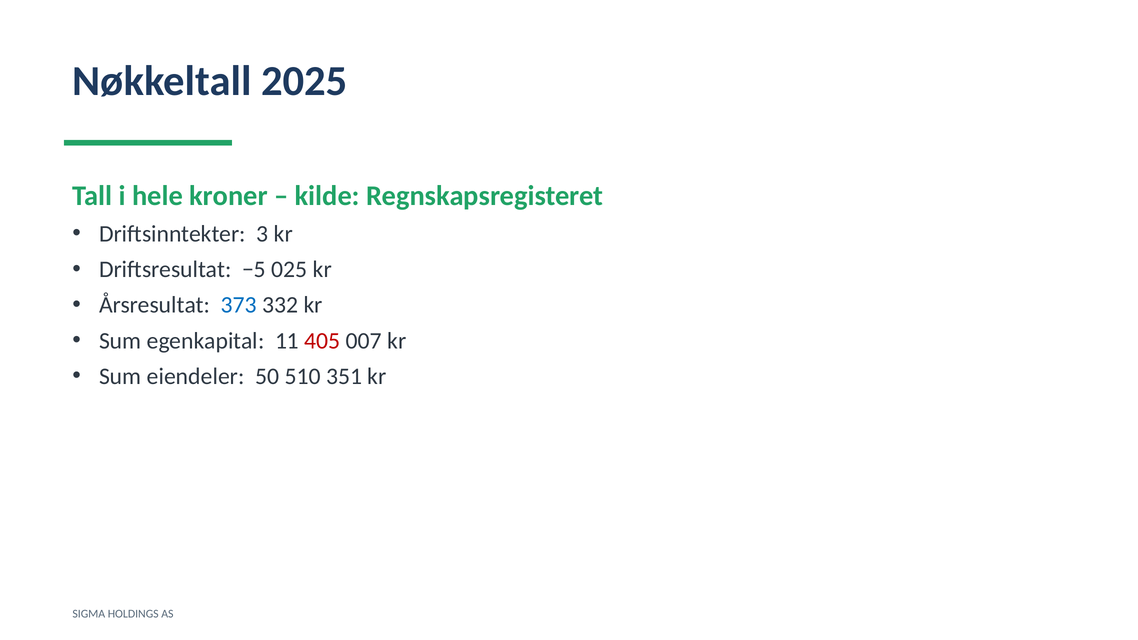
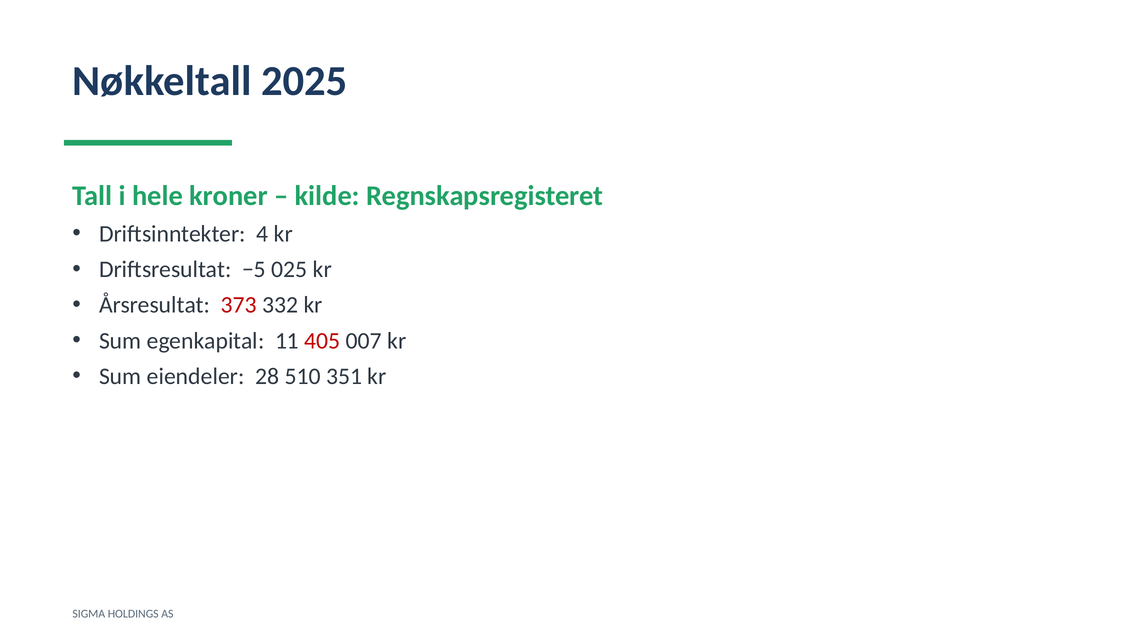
3: 3 -> 4
373 colour: blue -> red
50: 50 -> 28
